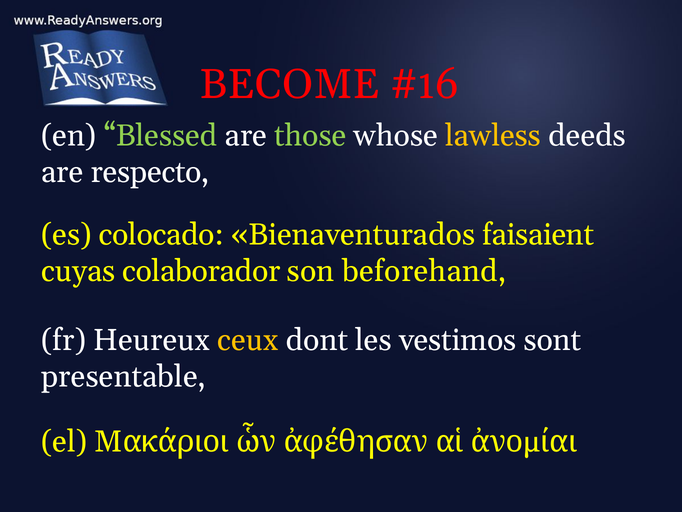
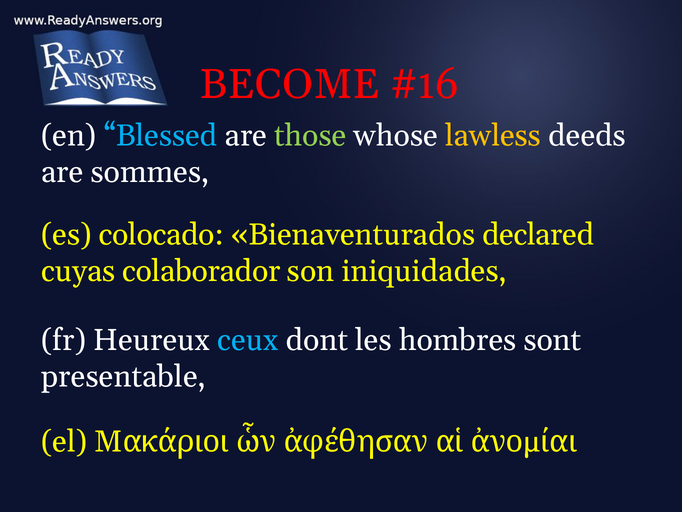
Blessed colour: light green -> light blue
respecto: respecto -> sommes
faisaient: faisaient -> declared
beforehand: beforehand -> iniquidades
ceux colour: yellow -> light blue
vestimos: vestimos -> hombres
